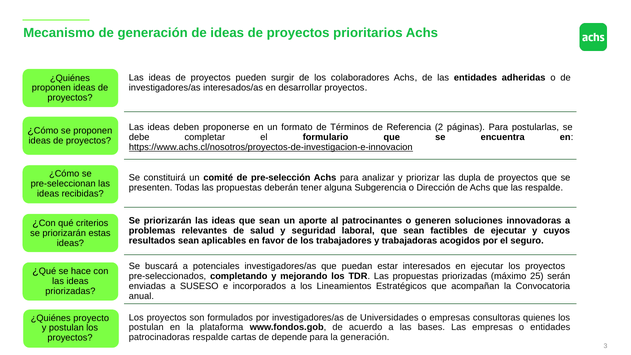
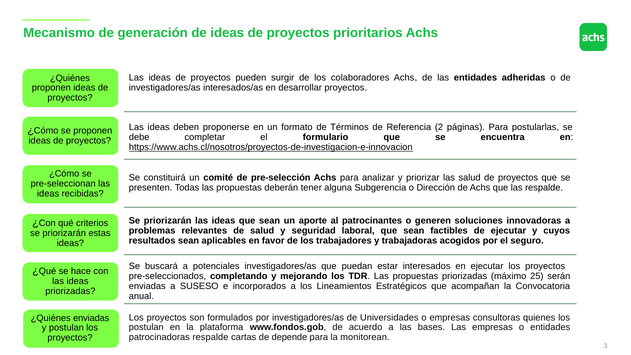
las dupla: dupla -> salud
¿Quiénes proyecto: proyecto -> enviadas
la generación: generación -> monitorean
